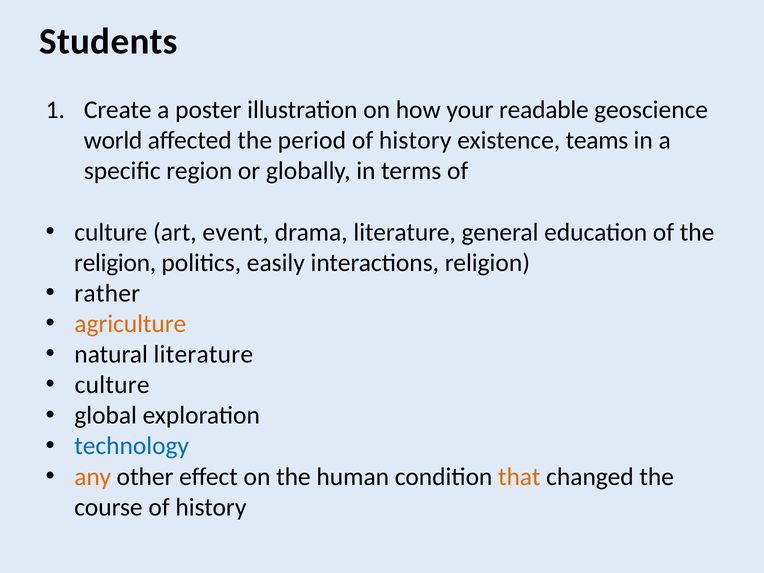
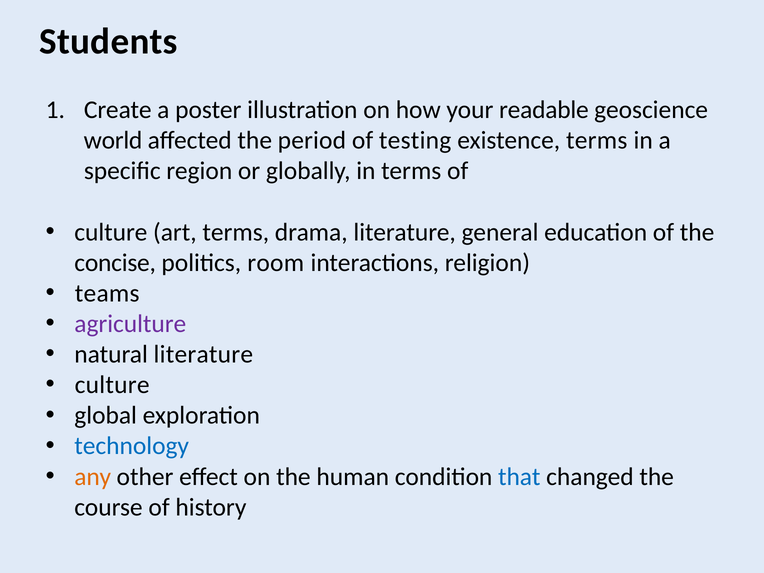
history at (415, 140): history -> testing
existence teams: teams -> terms
art event: event -> terms
religion at (115, 263): religion -> concise
easily: easily -> room
rather: rather -> teams
agriculture colour: orange -> purple
that colour: orange -> blue
